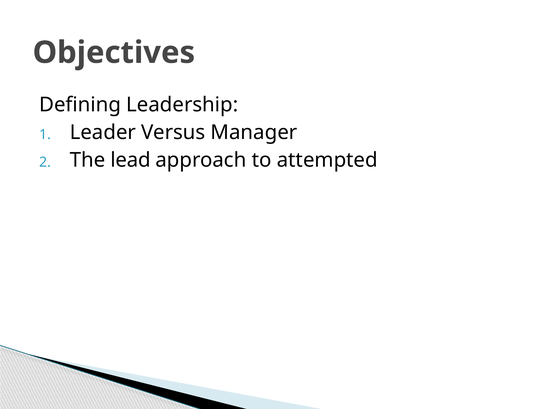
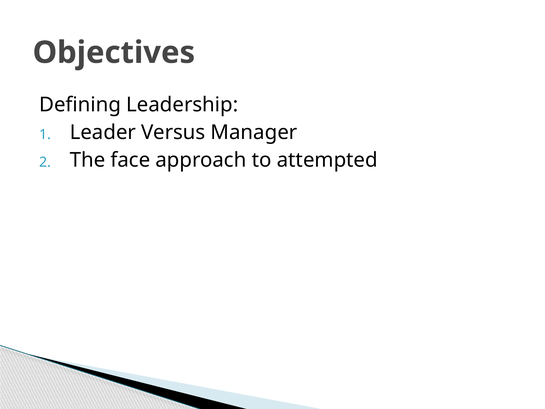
lead: lead -> face
